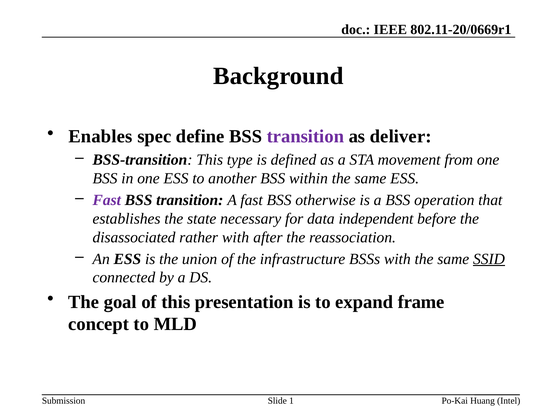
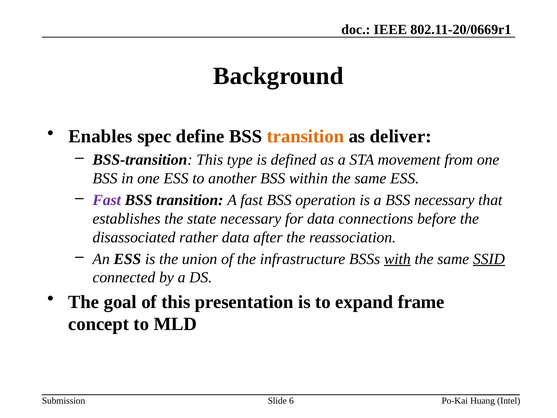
transition at (305, 136) colour: purple -> orange
otherwise: otherwise -> operation
BSS operation: operation -> necessary
independent: independent -> connections
rather with: with -> data
with at (397, 259) underline: none -> present
1: 1 -> 6
